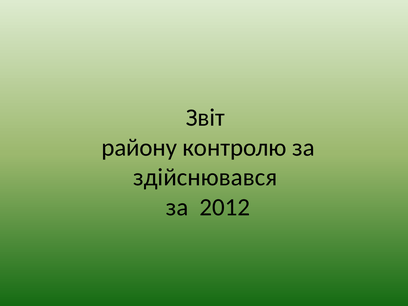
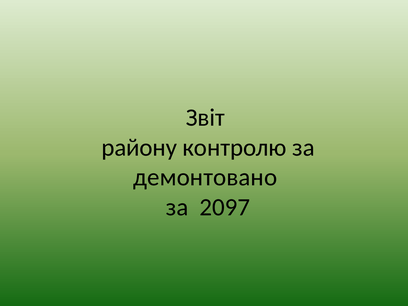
здійснювався: здійснювався -> демонтовано
2012: 2012 -> 2097
